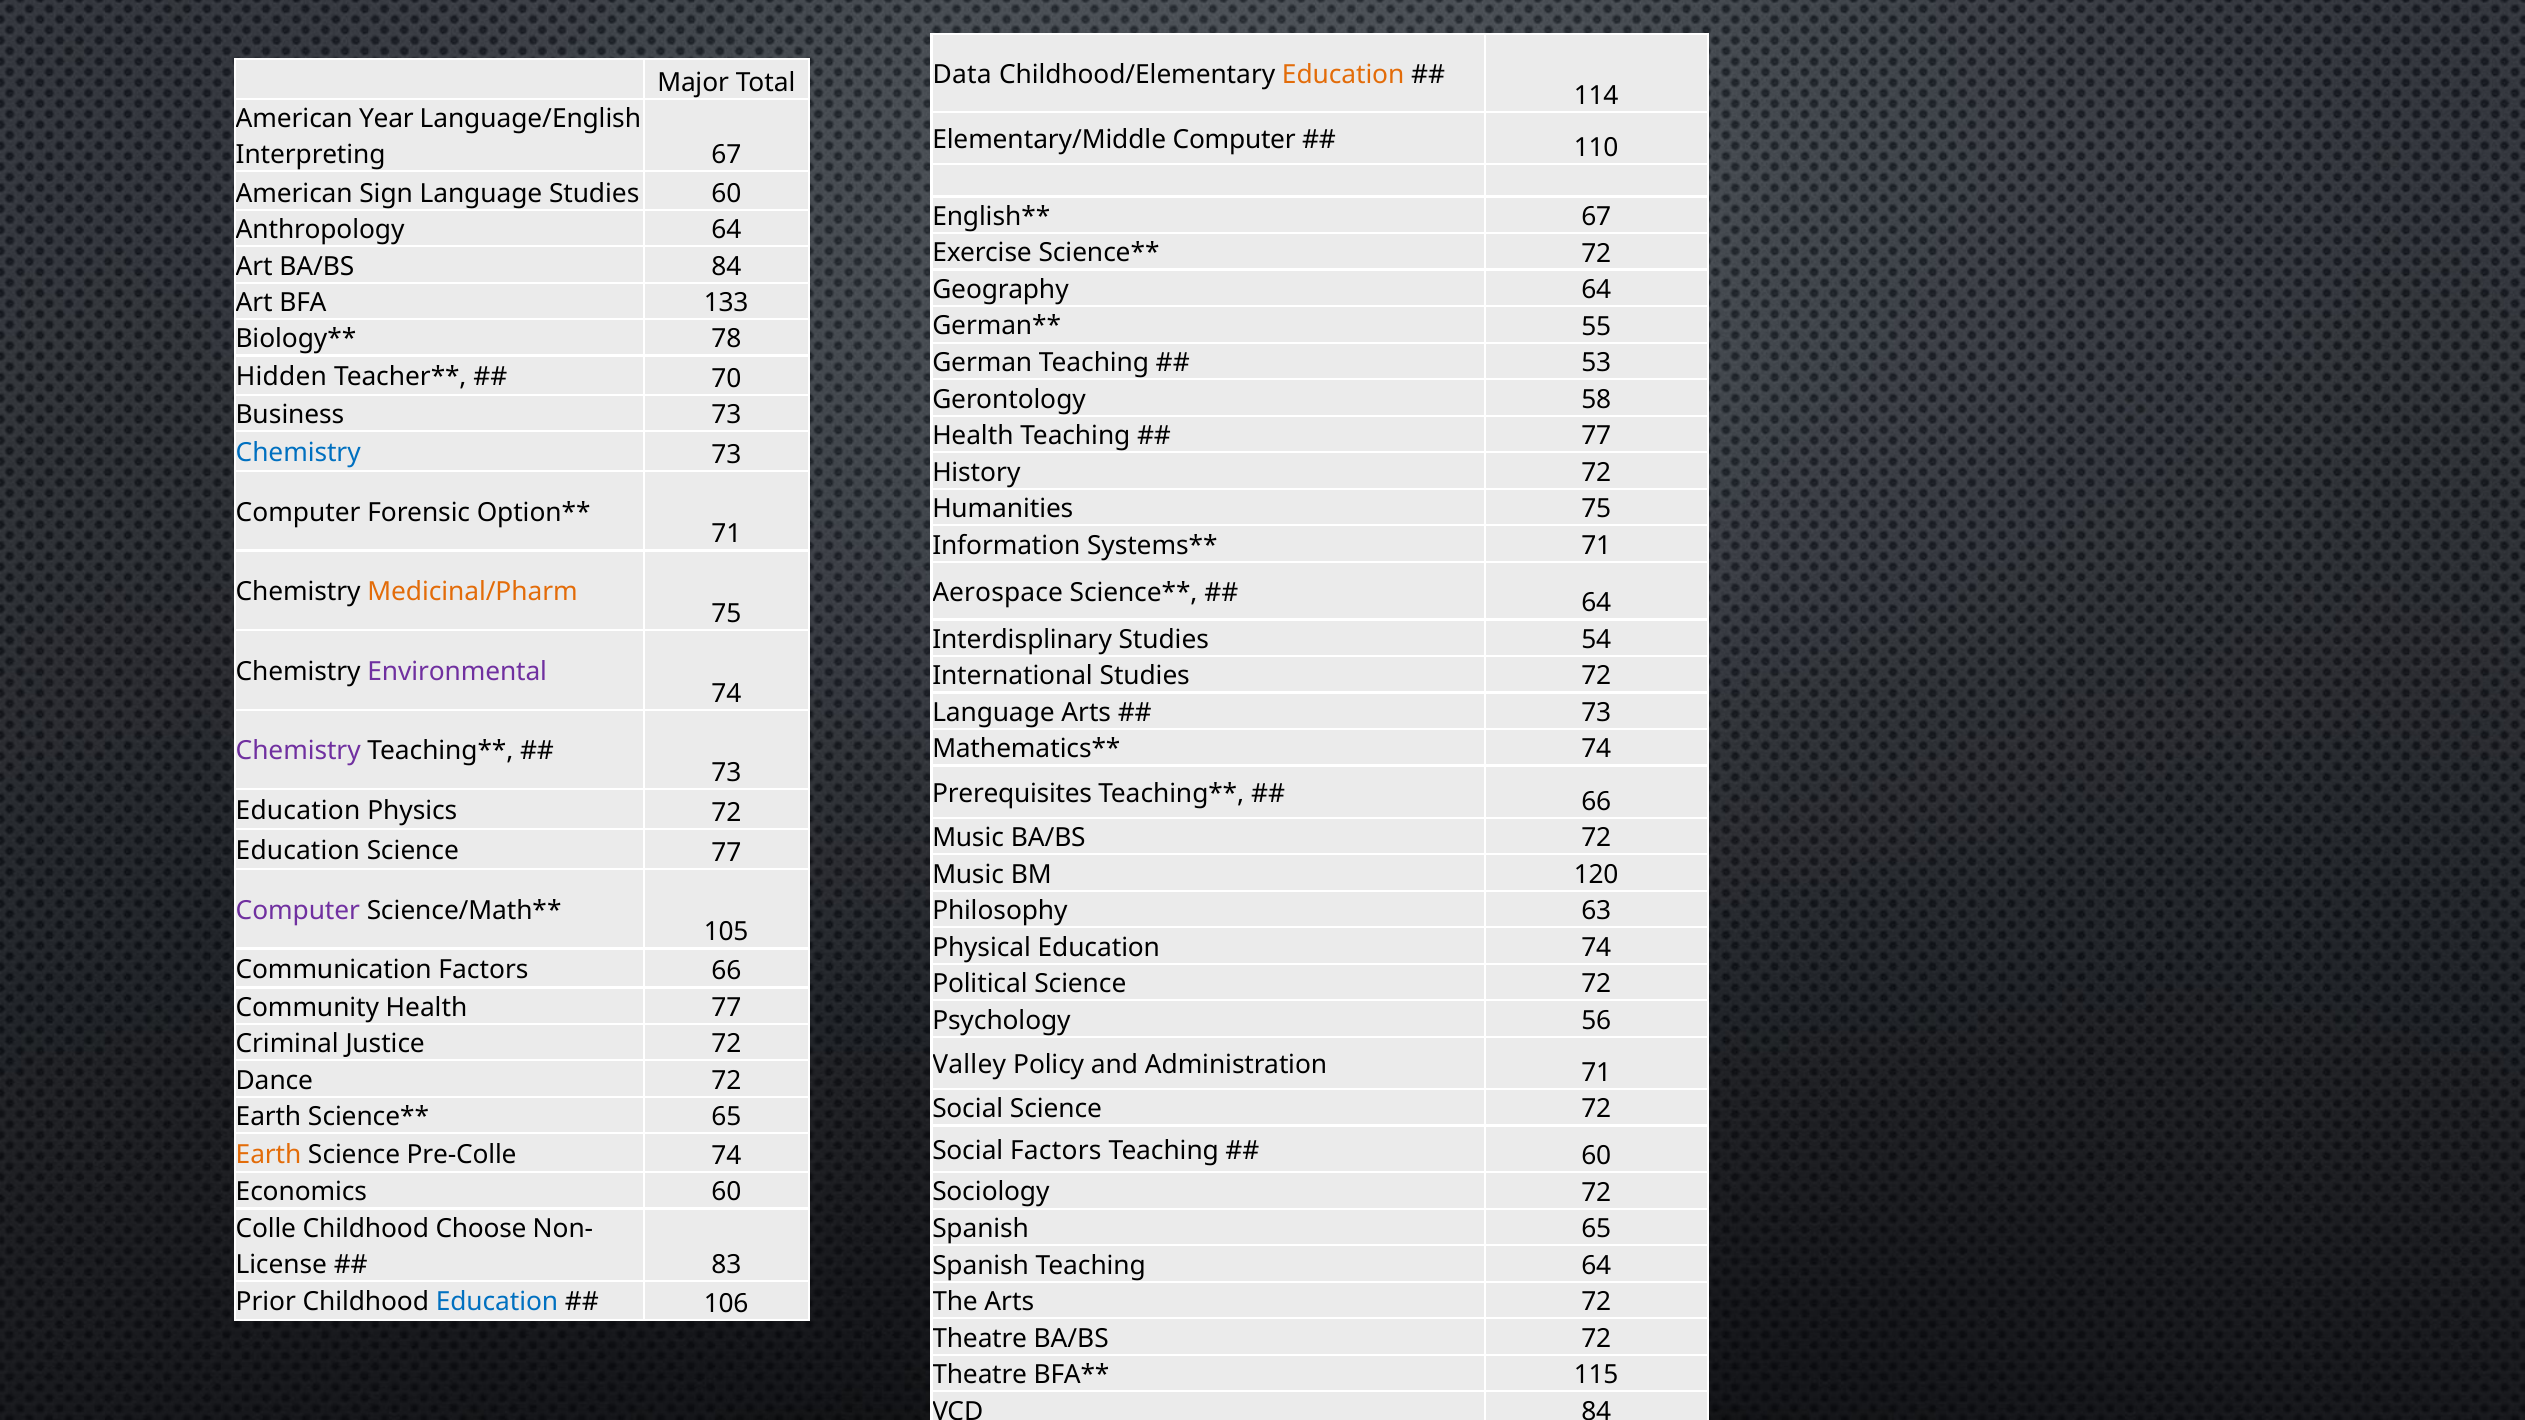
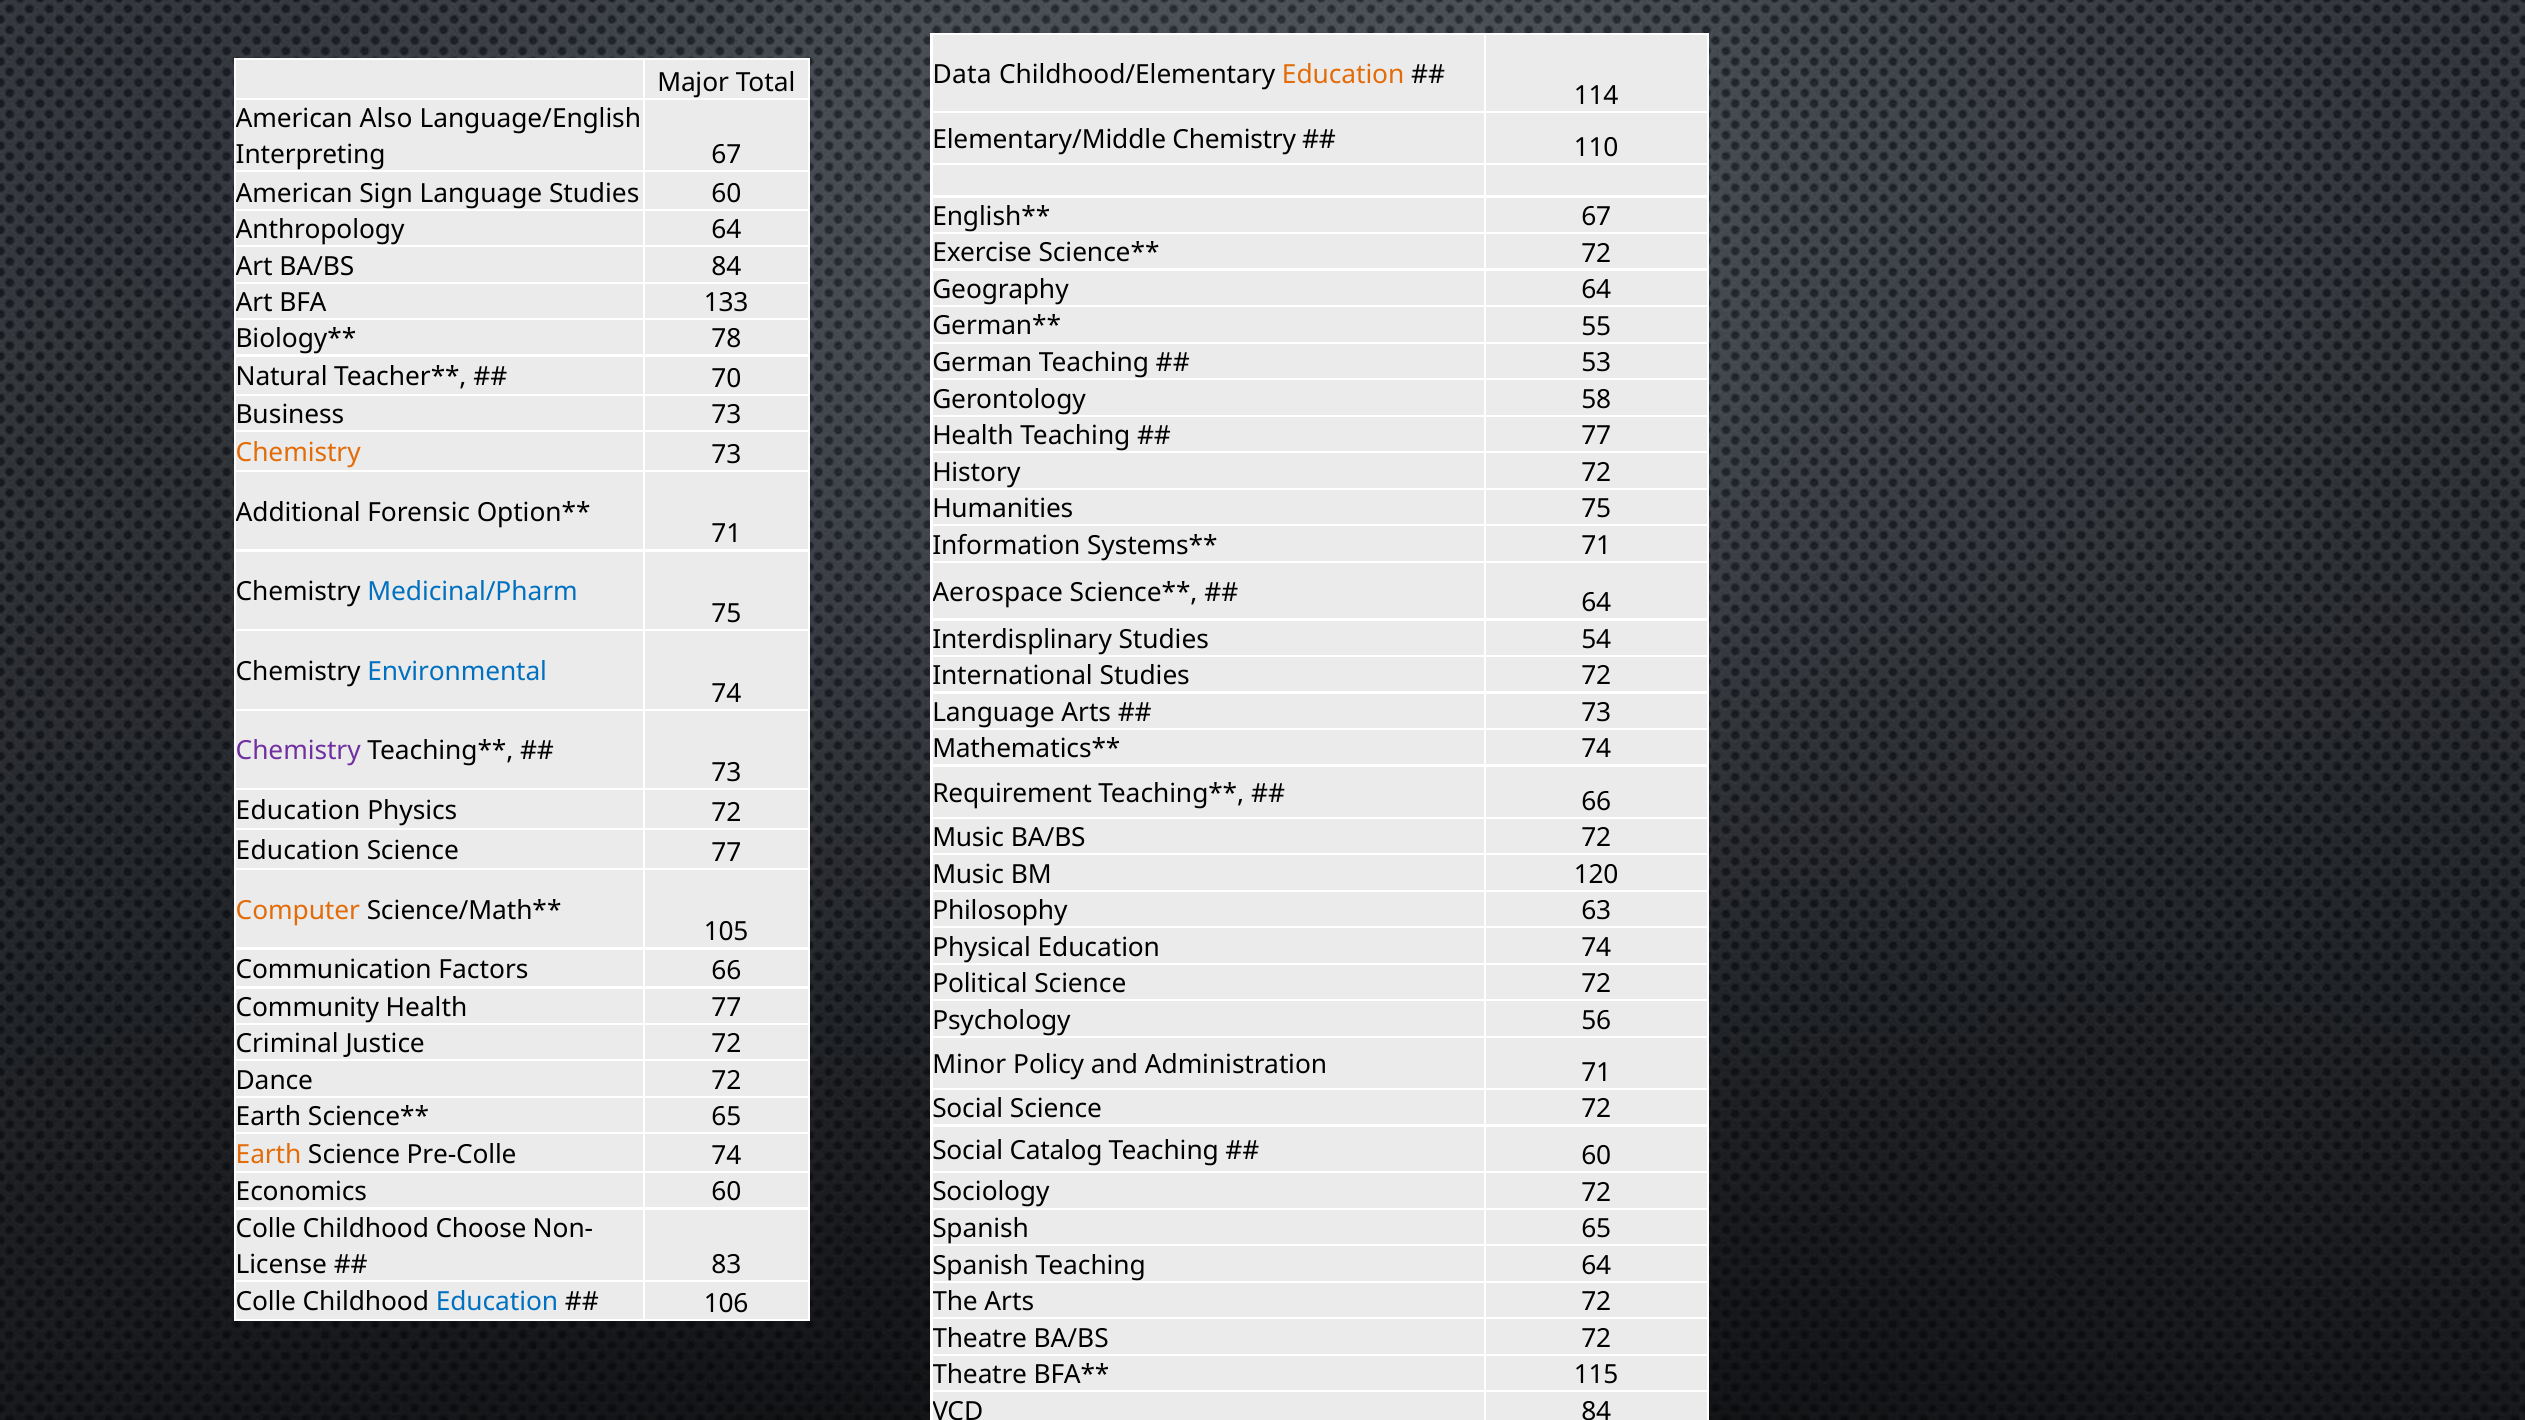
Year: Year -> Also
Elementary/Middle Computer: Computer -> Chemistry
Hidden: Hidden -> Natural
Chemistry at (298, 453) colour: blue -> orange
Computer at (298, 513): Computer -> Additional
Medicinal/Pharm colour: orange -> blue
Environmental colour: purple -> blue
Prerequisites: Prerequisites -> Requirement
Computer at (298, 911) colour: purple -> orange
Valley: Valley -> Minor
Social Factors: Factors -> Catalog
Prior at (266, 1302): Prior -> Colle
